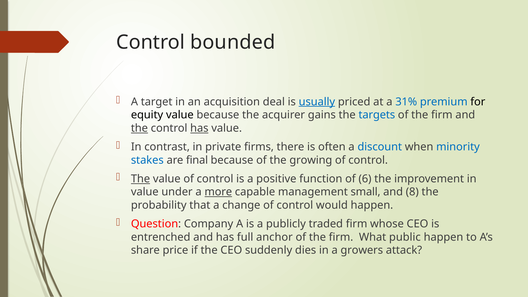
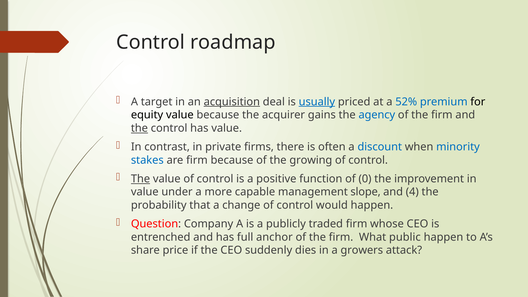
bounded: bounded -> roadmap
acquisition underline: none -> present
31%: 31% -> 52%
targets: targets -> agency
has at (199, 128) underline: present -> none
are final: final -> firm
6: 6 -> 0
more underline: present -> none
small: small -> slope
8: 8 -> 4
